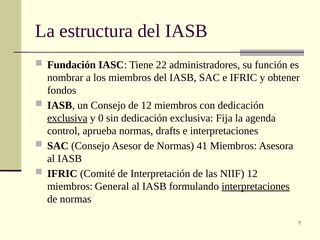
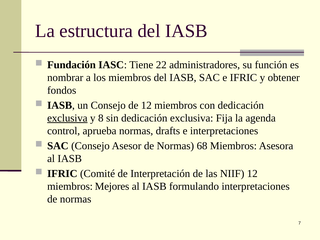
0: 0 -> 8
41: 41 -> 68
General: General -> Mejores
interpretaciones at (256, 186) underline: present -> none
